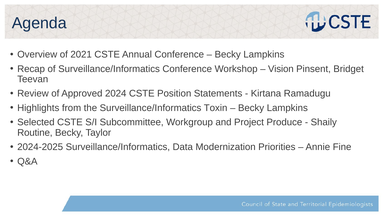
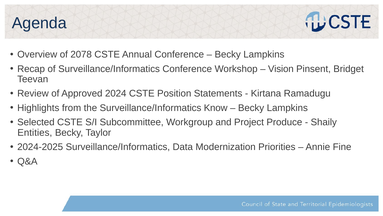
2021: 2021 -> 2078
Toxin: Toxin -> Know
Routine: Routine -> Entities
